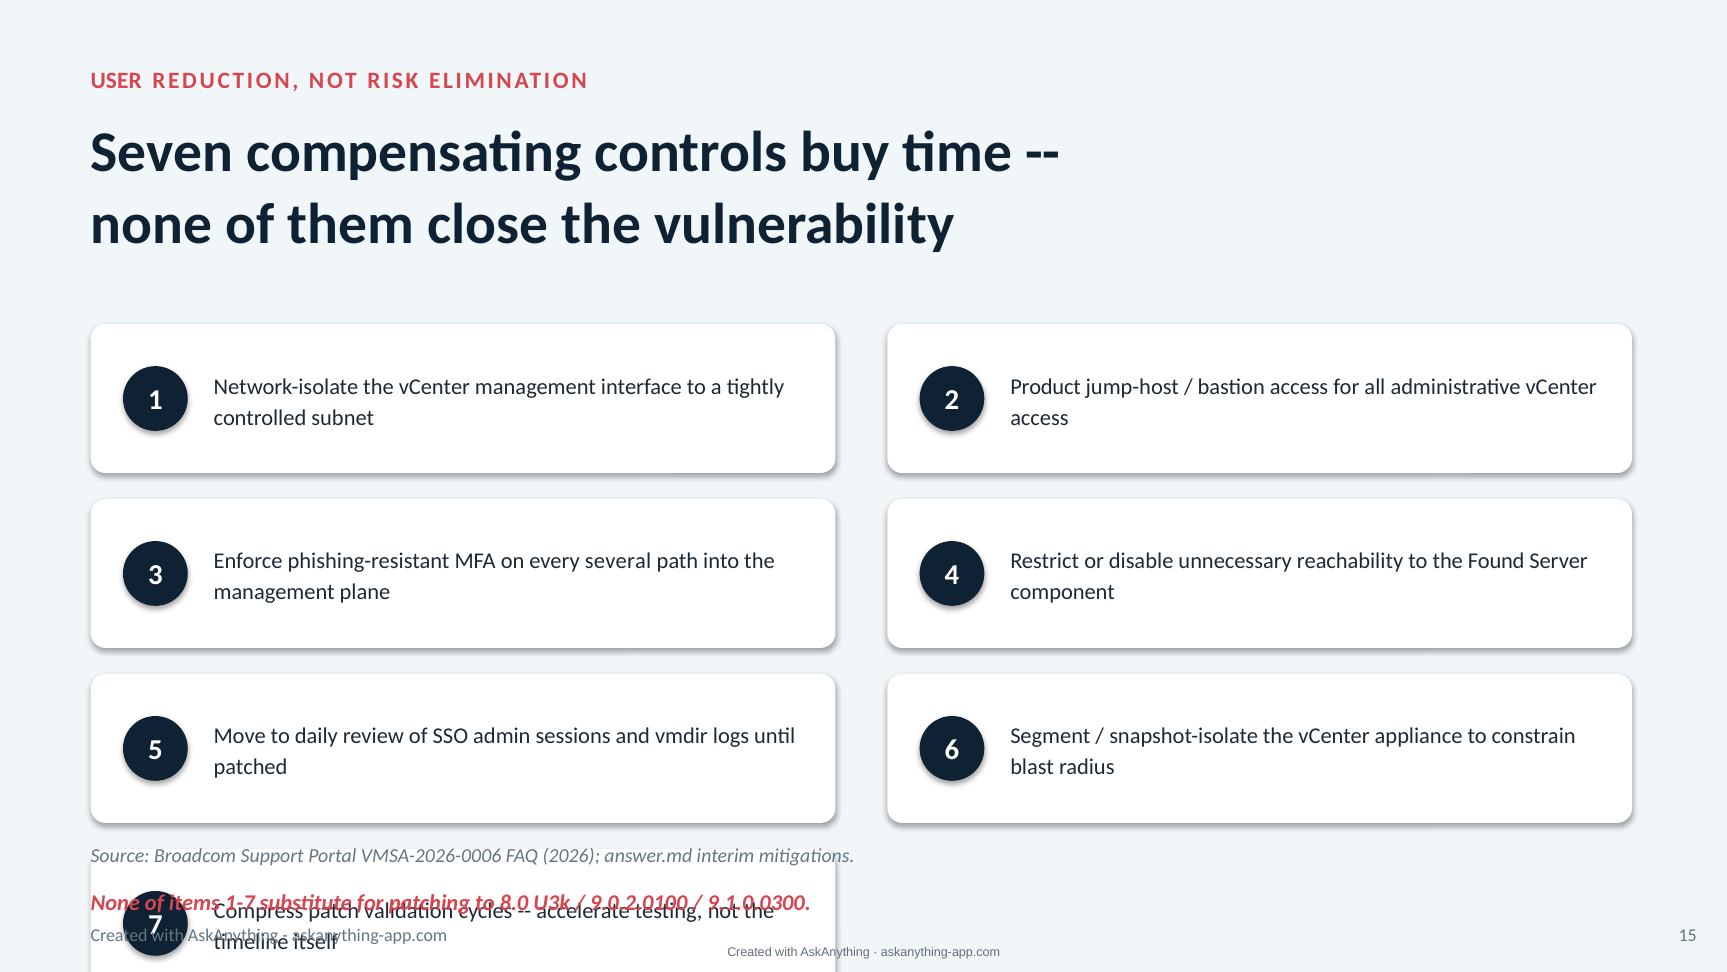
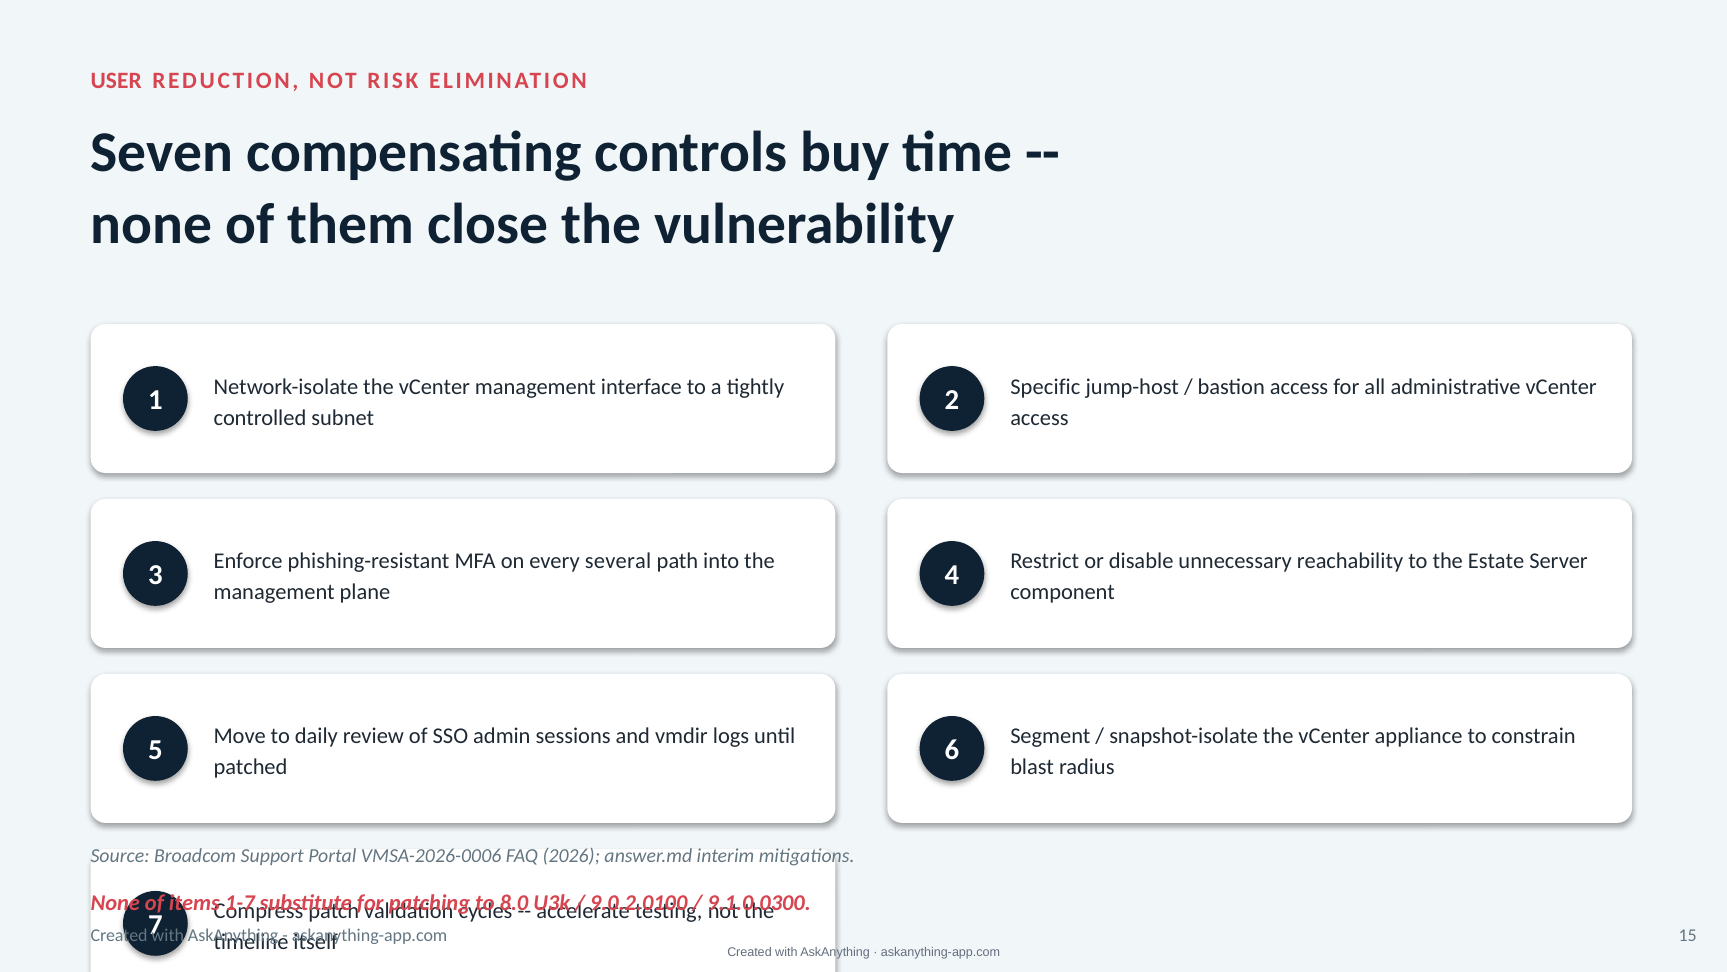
Product: Product -> Specific
Found: Found -> Estate
